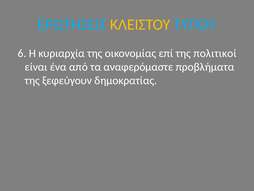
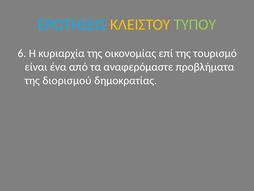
ΤΥΠΟΥ colour: light blue -> light green
πολιτικοί: πολιτικοί -> τουρισμό
ξεφεύγουν: ξεφεύγουν -> διορισμού
